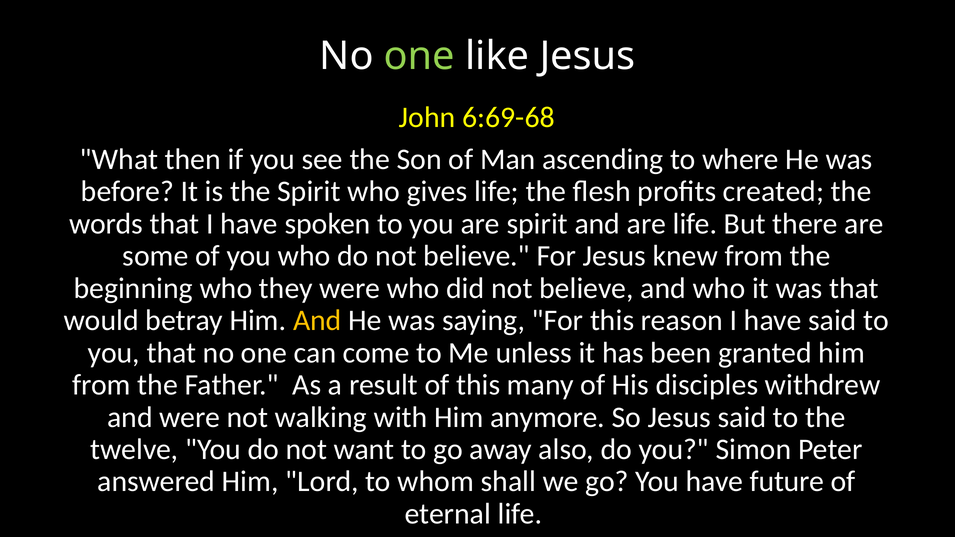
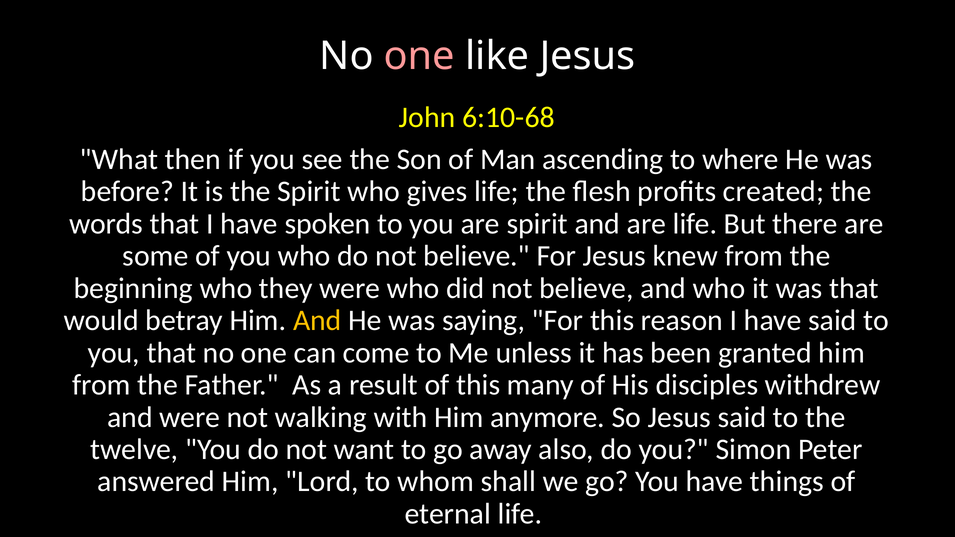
one at (419, 56) colour: light green -> pink
6:69-68: 6:69-68 -> 6:10-68
future: future -> things
